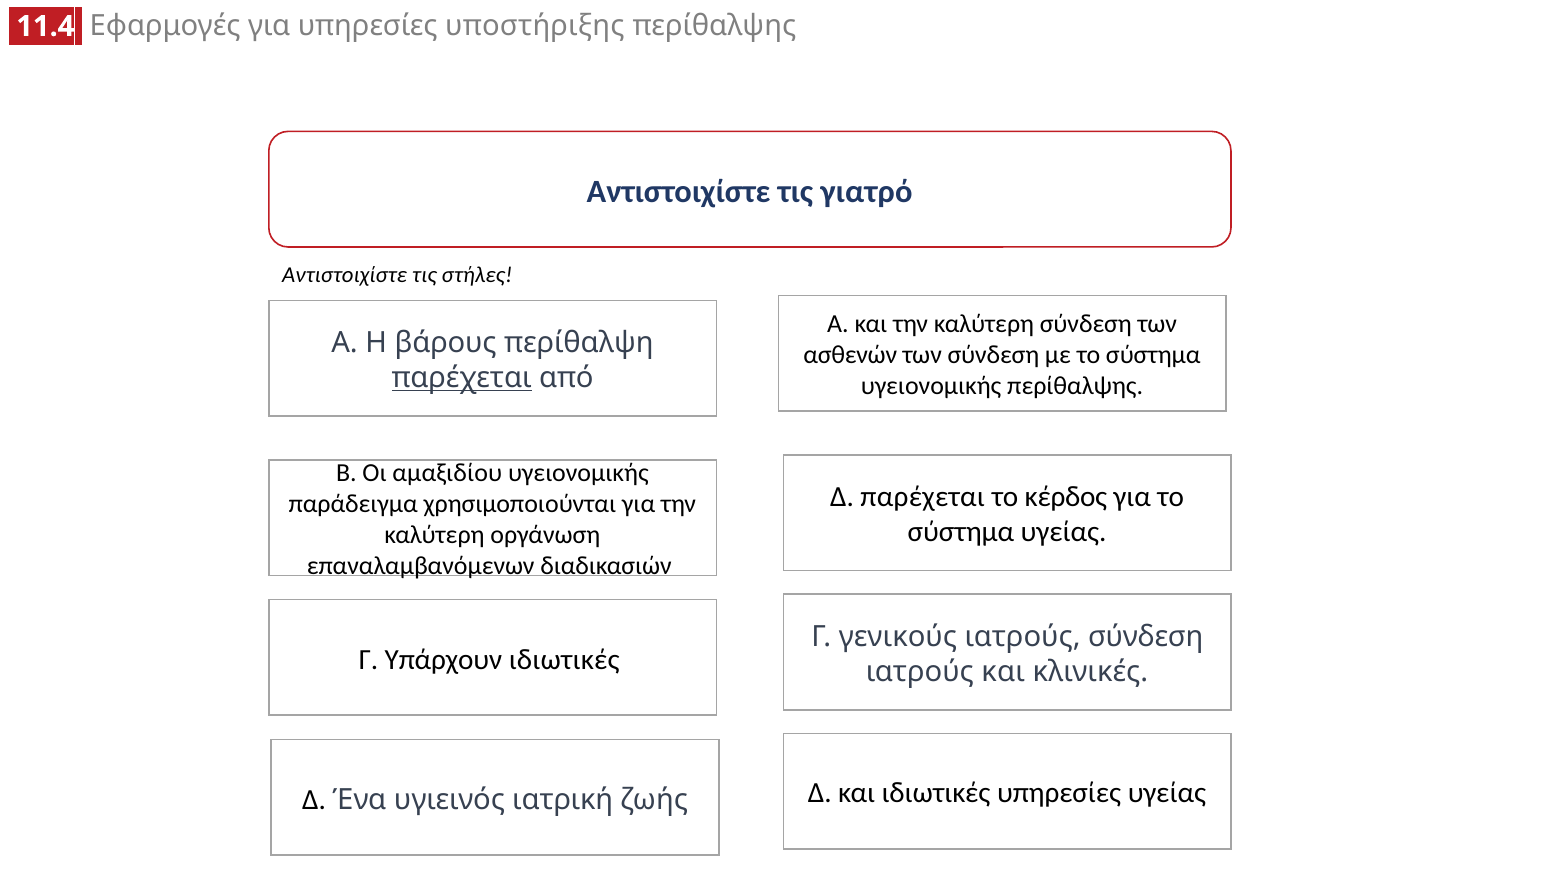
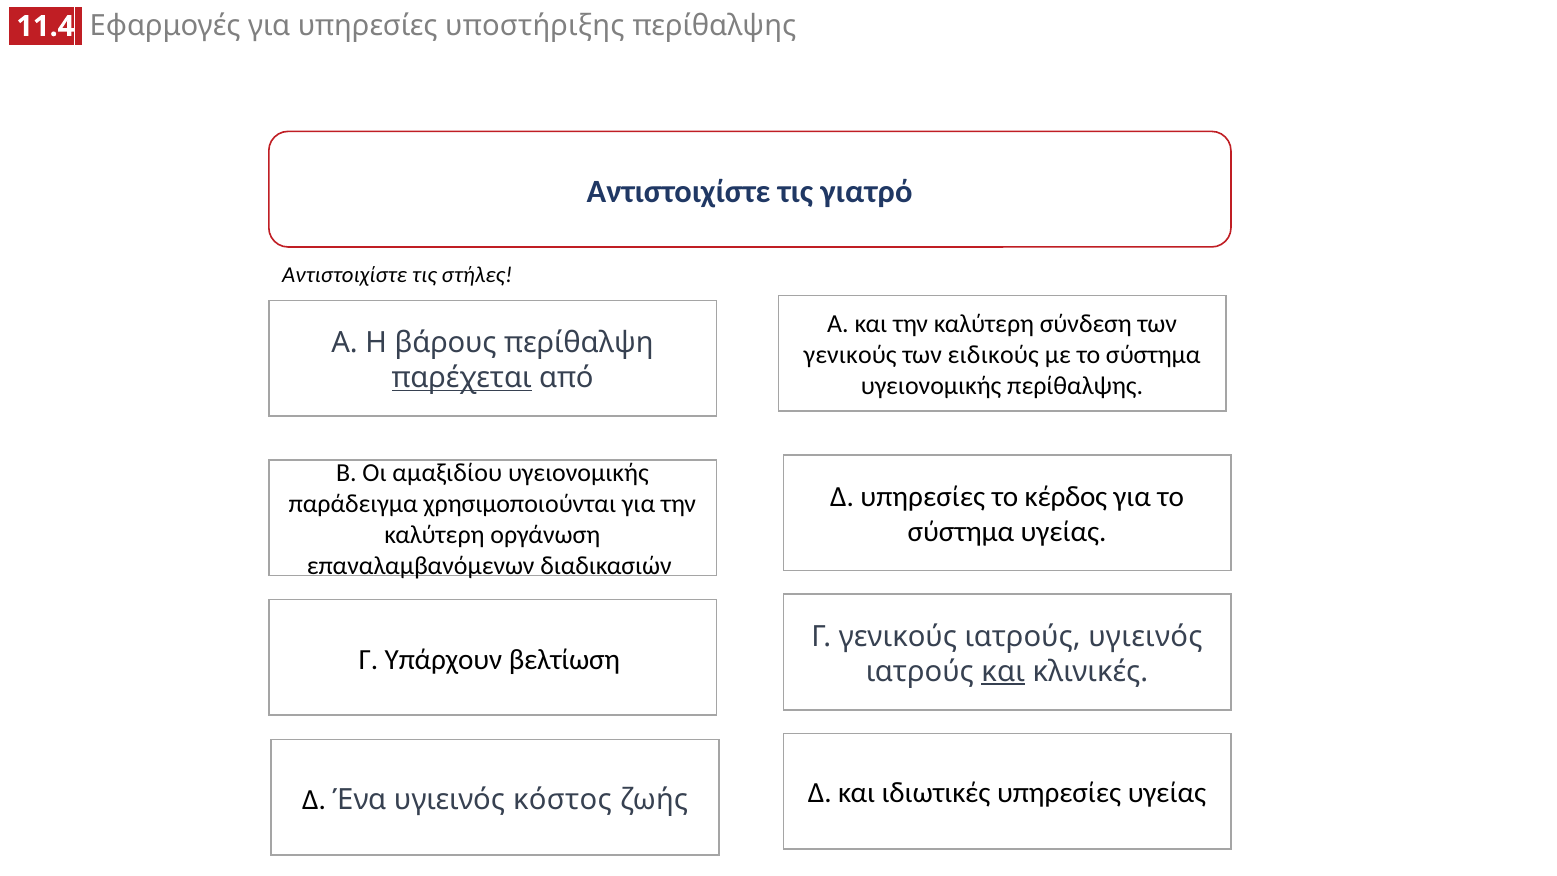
ασθενών at (850, 355): ασθενών -> γενικούς
των σύνδεση: σύνδεση -> ειδικούς
Δ παρέχεται: παρέχεται -> υπηρεσίες
ιατρούς σύνδεση: σύνδεση -> υγιεινός
Υπάρχουν ιδιωτικές: ιδιωτικές -> βελτίωση
και at (1003, 671) underline: none -> present
ιατρική: ιατρική -> κόστος
